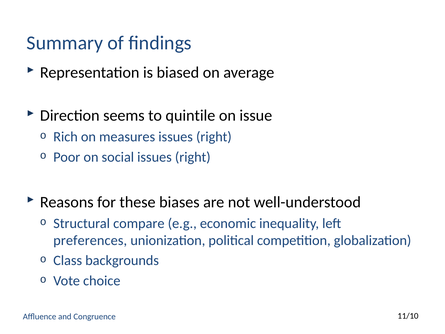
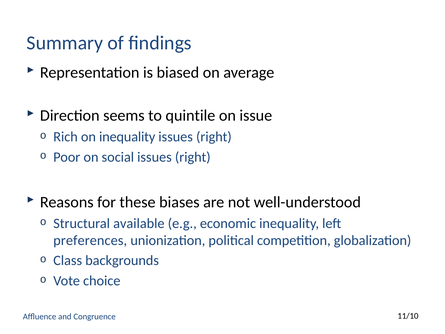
on measures: measures -> inequality
compare: compare -> available
